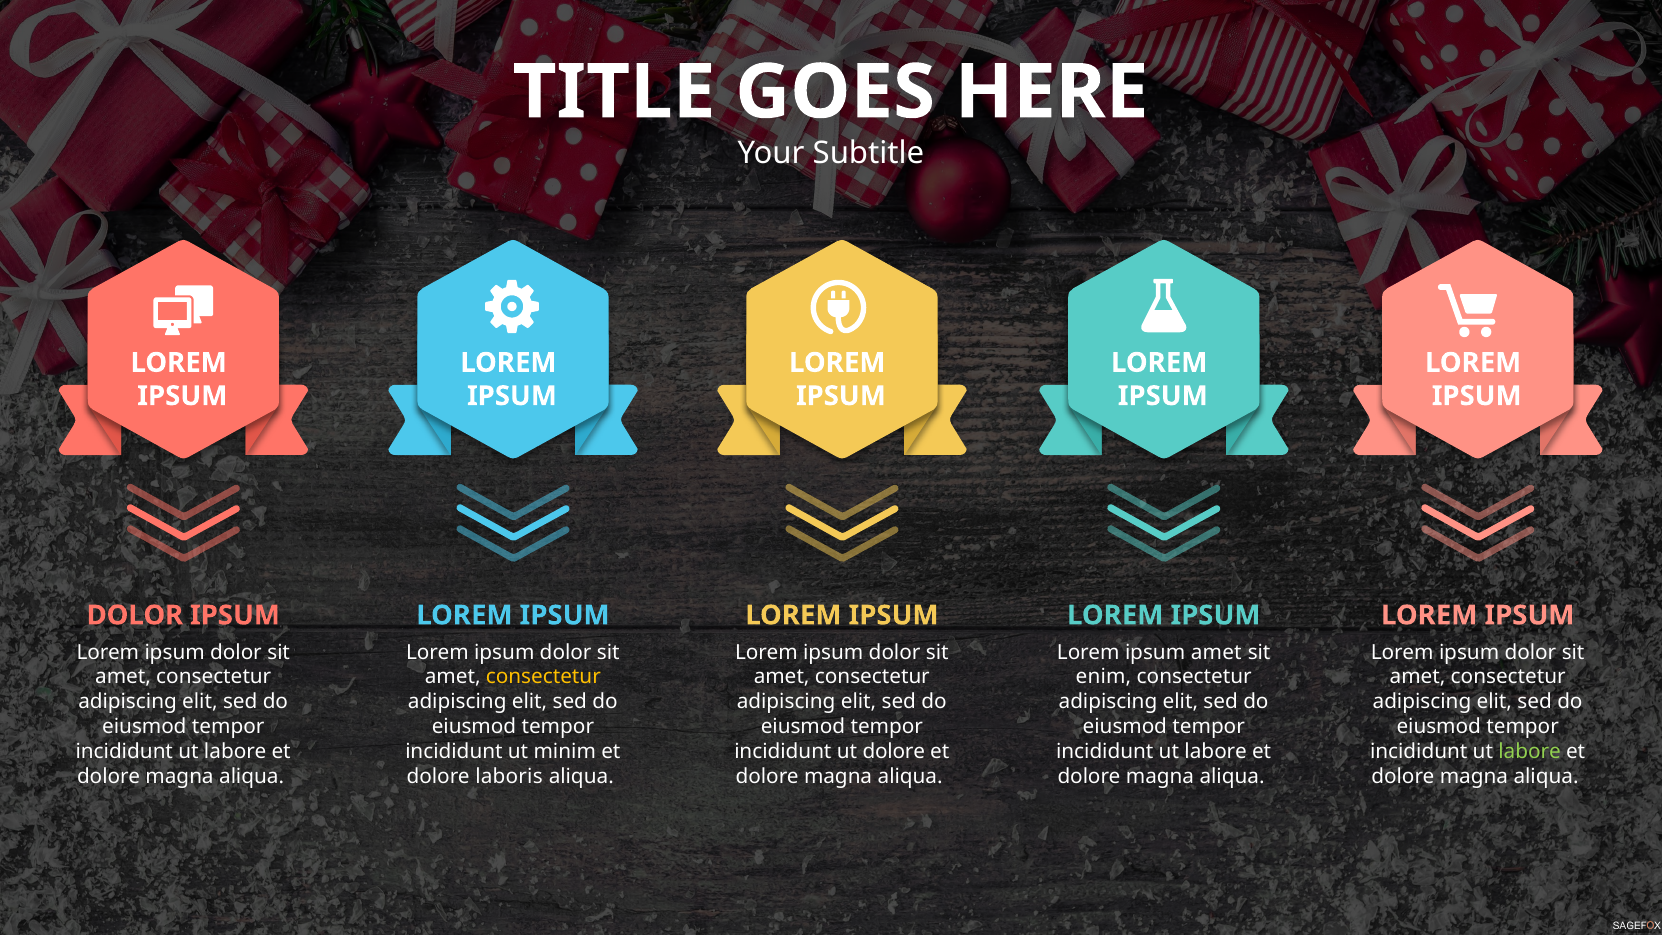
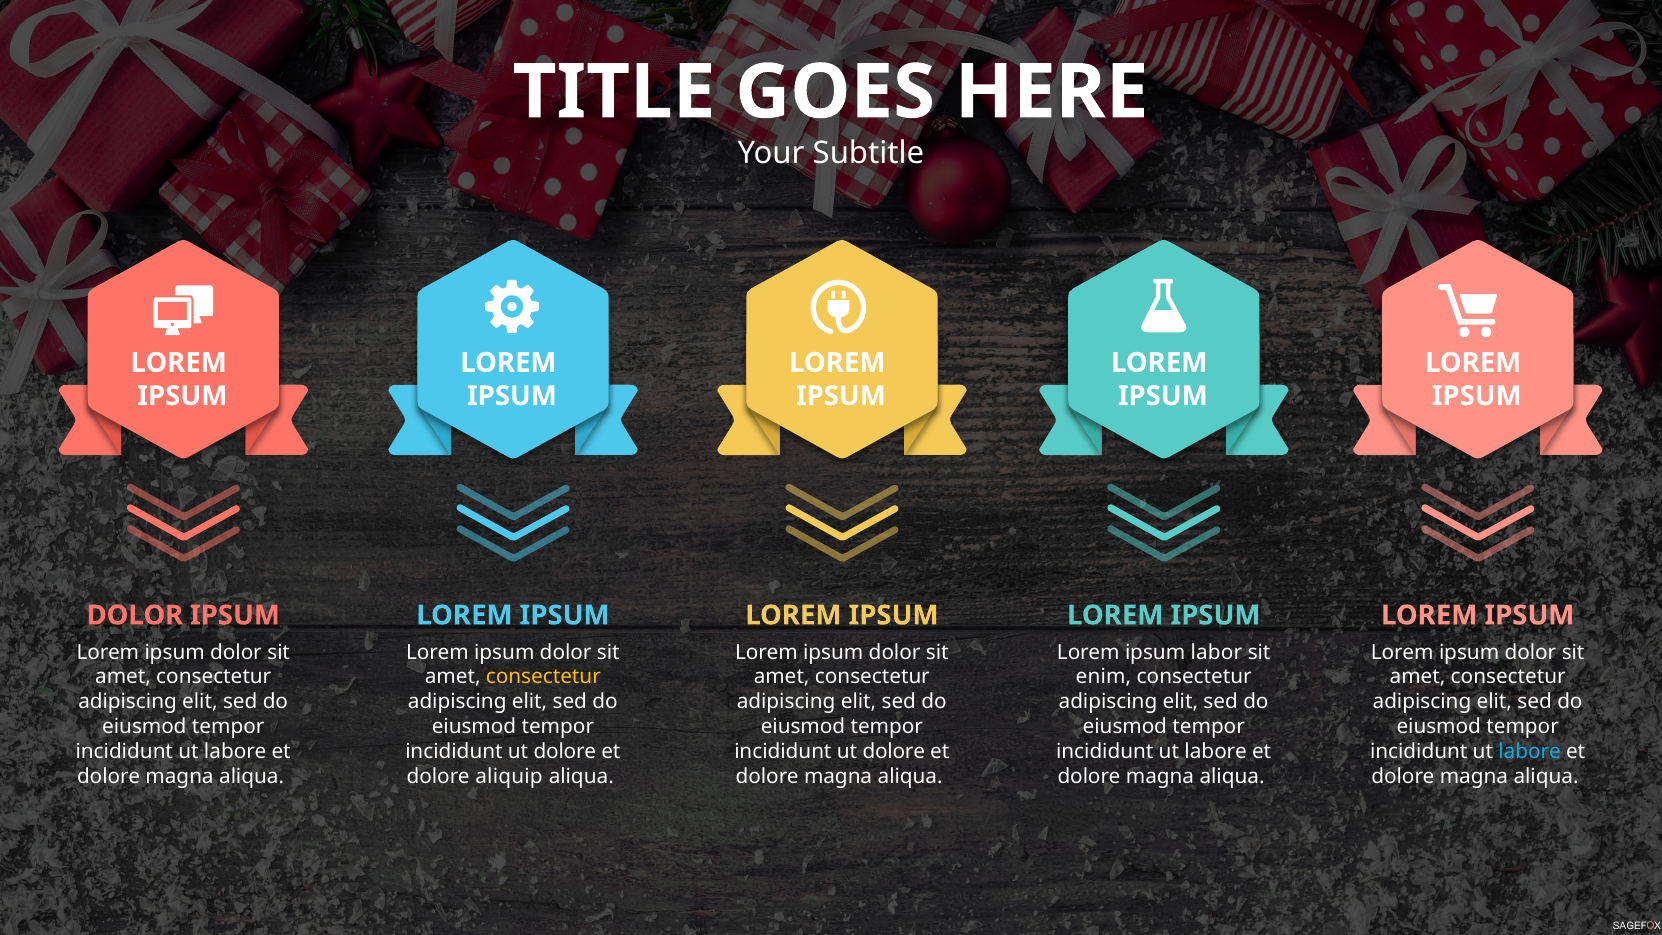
ipsum amet: amet -> labor
minim at (565, 752): minim -> dolore
labore at (1530, 752) colour: light green -> light blue
laboris: laboris -> aliquip
